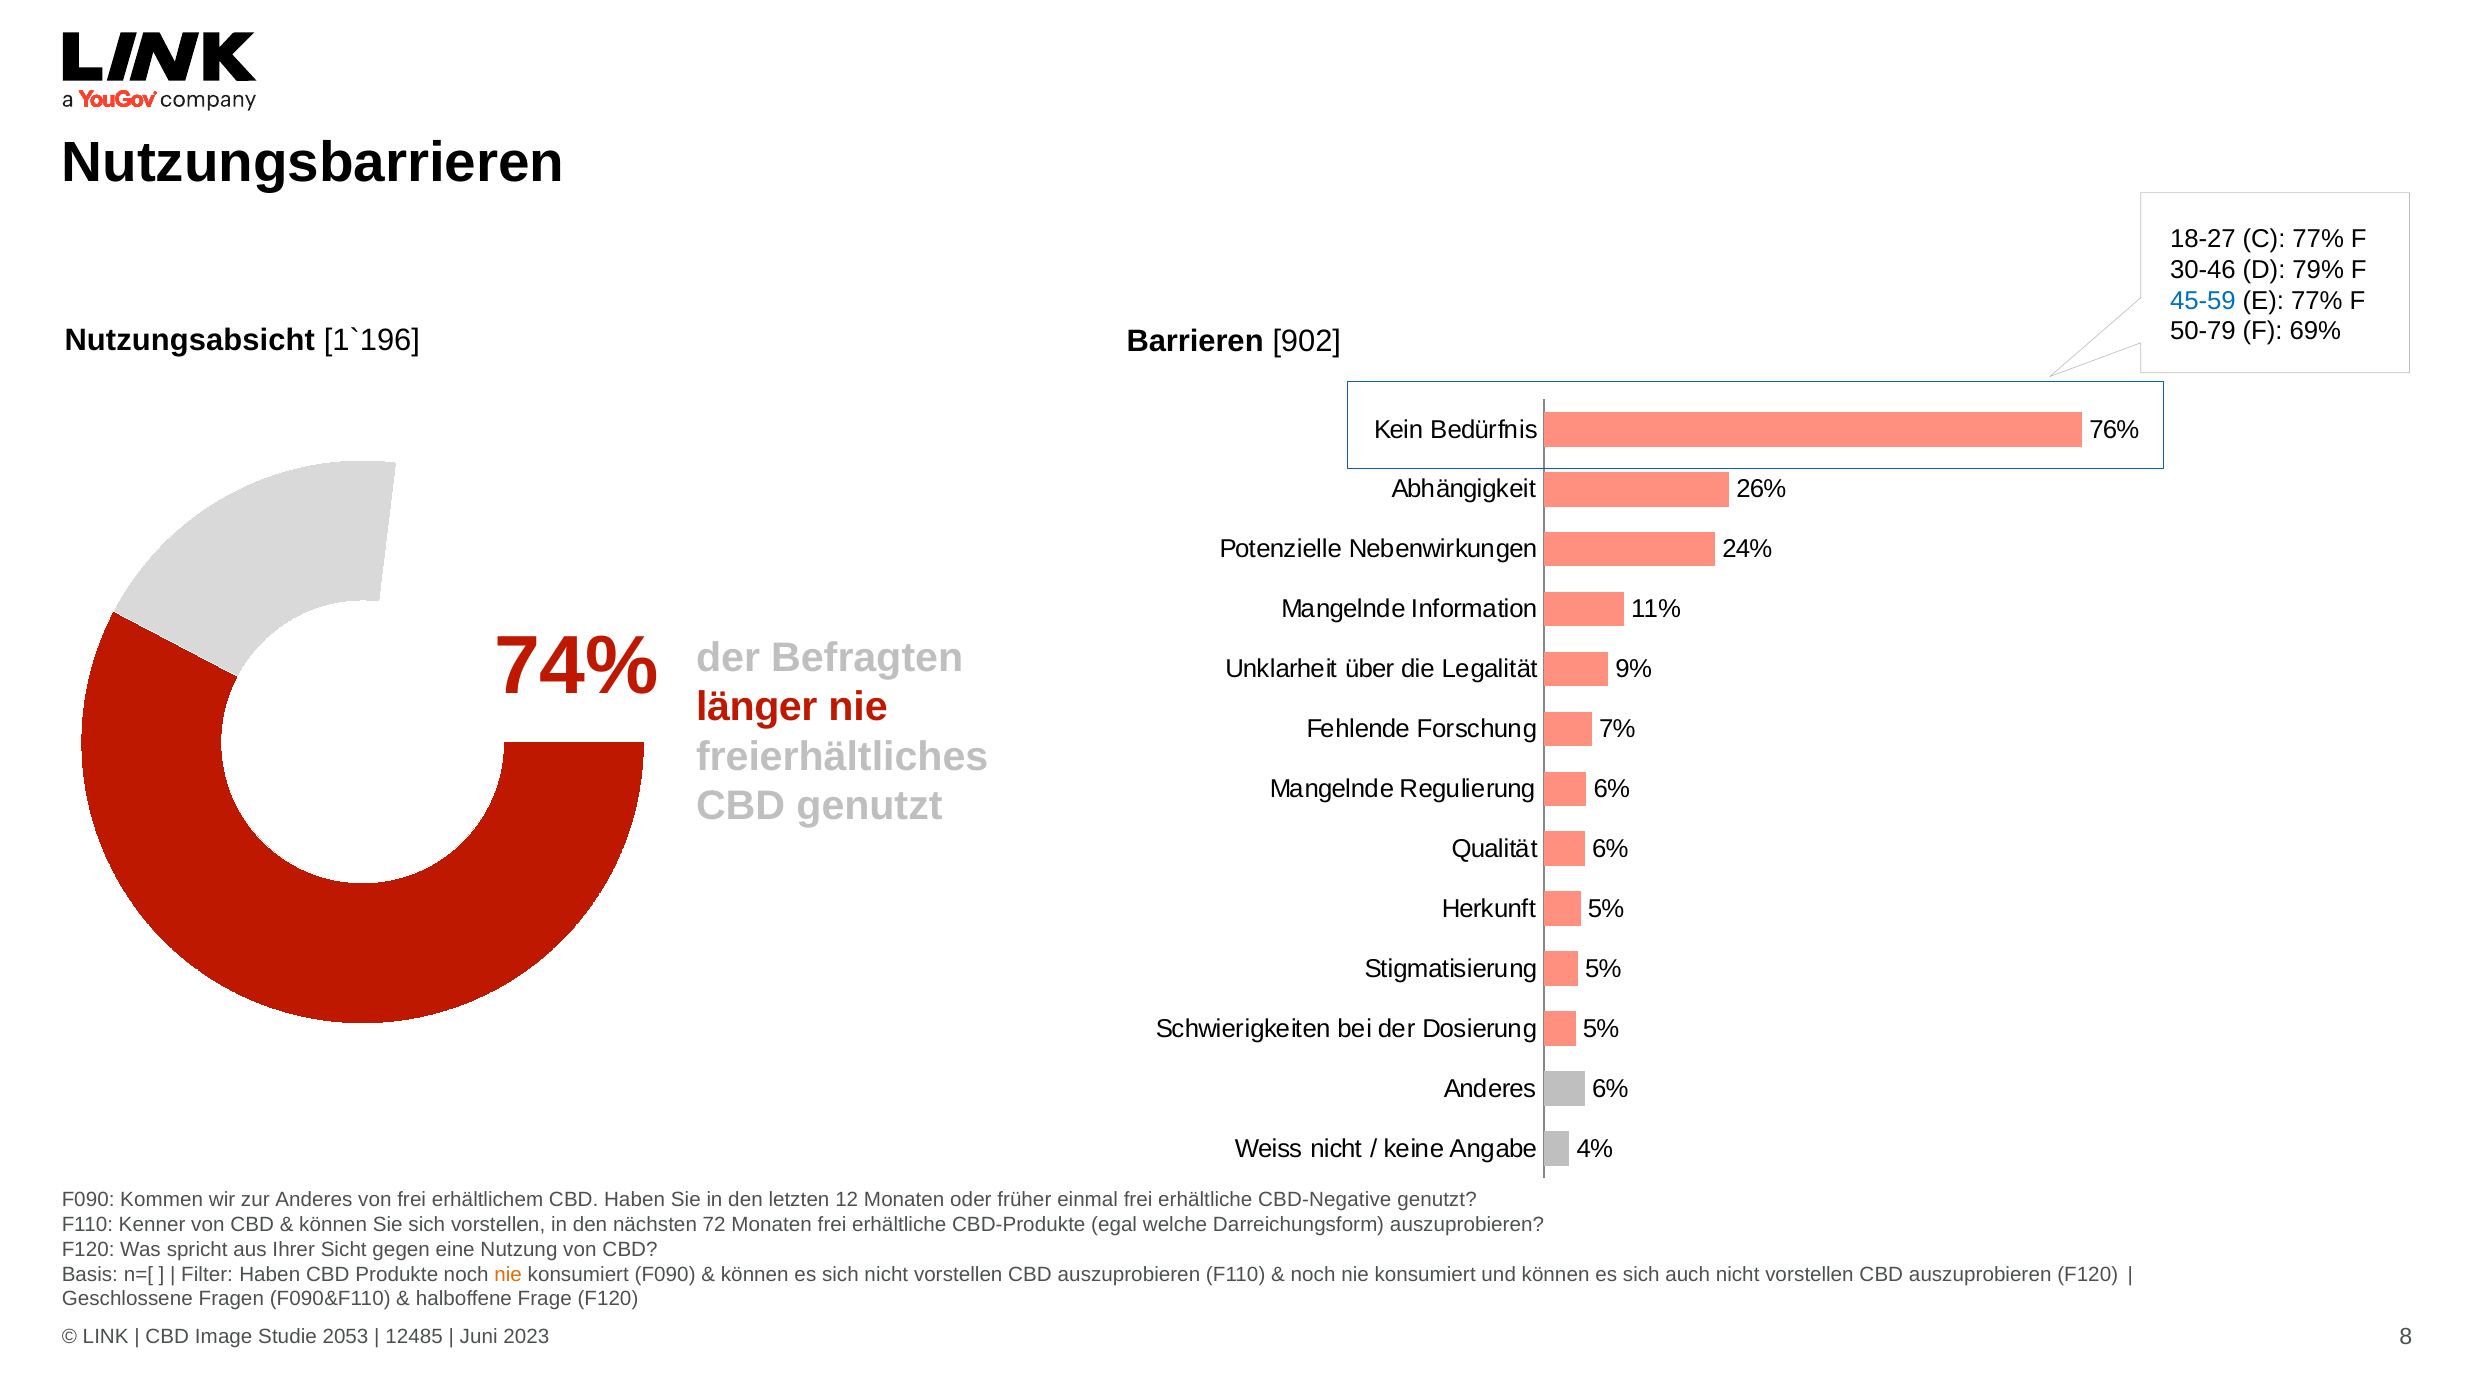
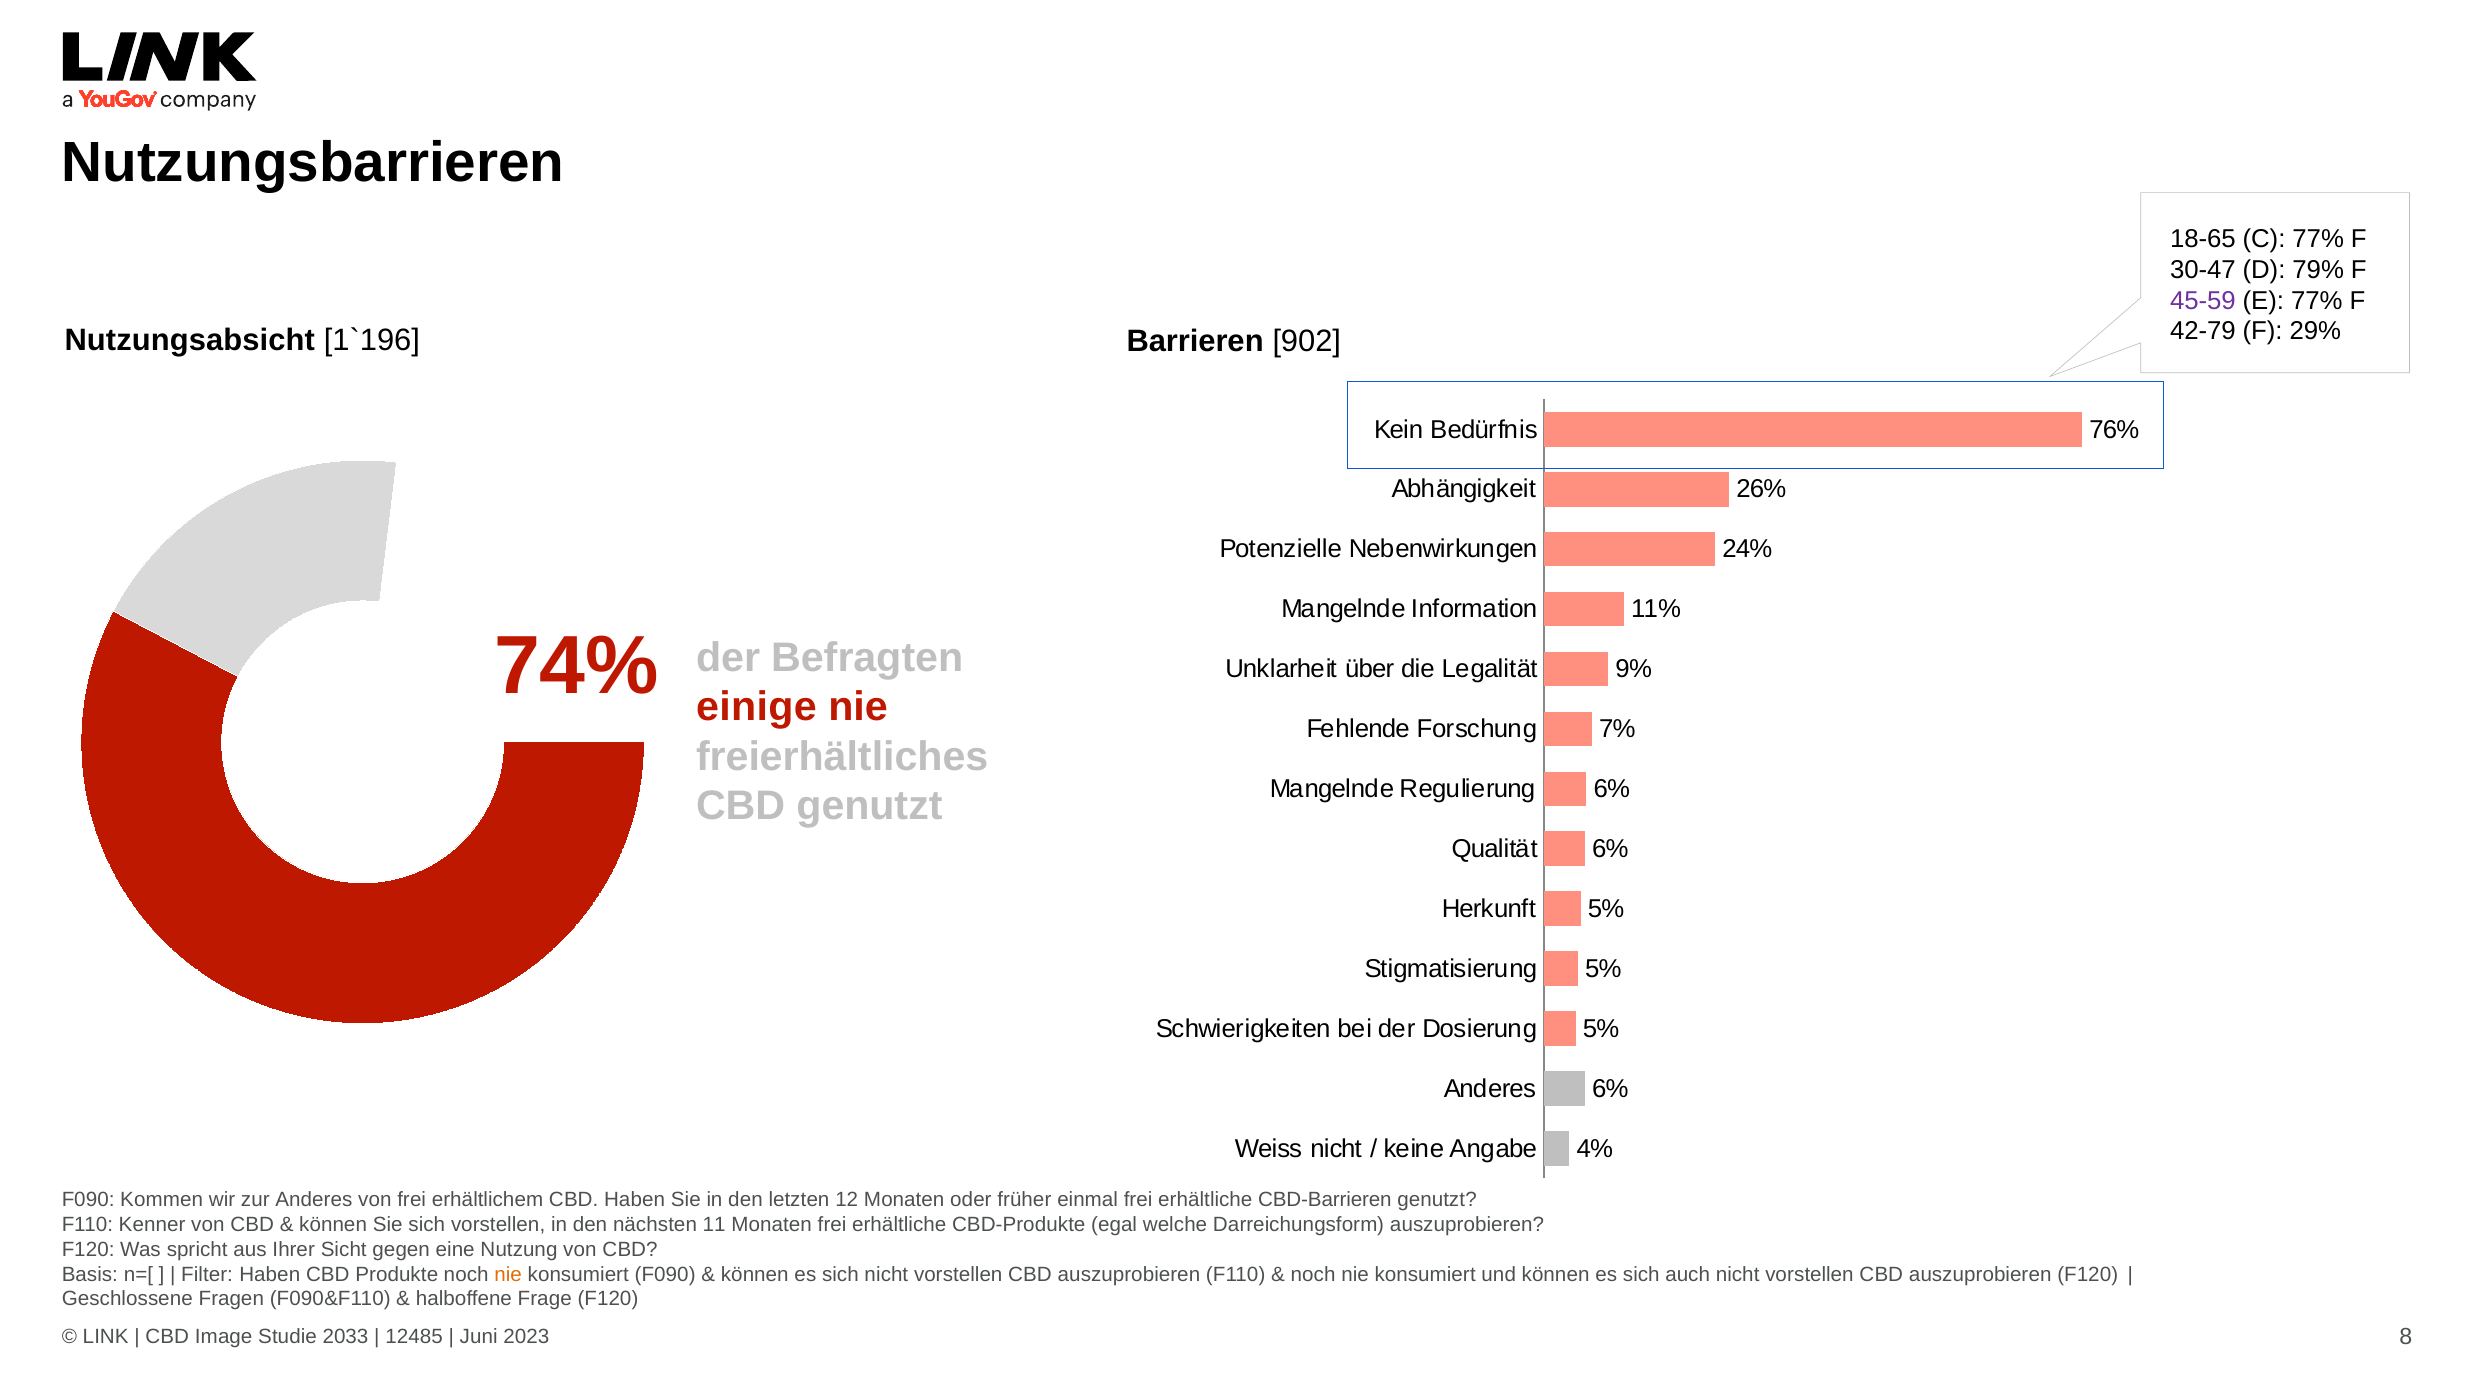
18-27: 18-27 -> 18-65
30-46: 30-46 -> 30-47
45-59 colour: blue -> purple
50-79: 50-79 -> 42-79
69%: 69% -> 29%
länger: länger -> einige
CBD-Negative: CBD-Negative -> CBD-Barrieren
72: 72 -> 11
2053: 2053 -> 2033
